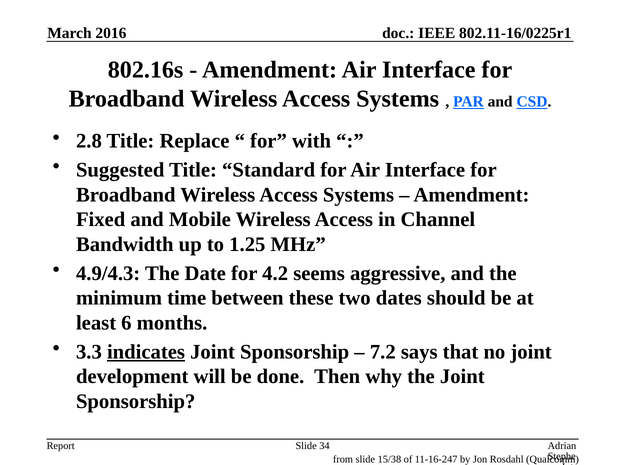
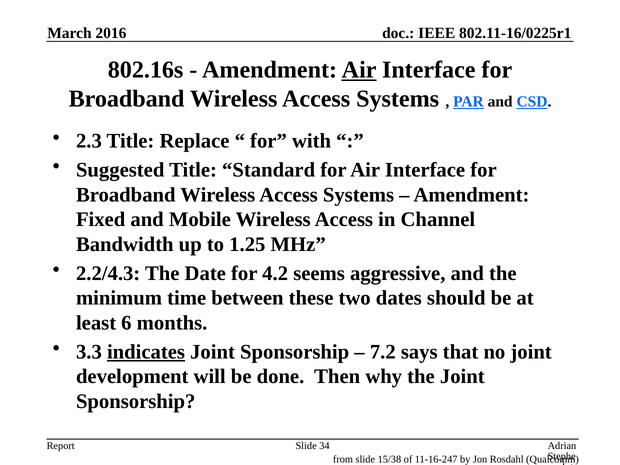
Air at (359, 70) underline: none -> present
2.8: 2.8 -> 2.3
4.9/4.3: 4.9/4.3 -> 2.2/4.3
